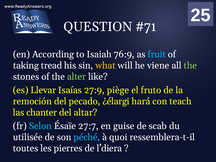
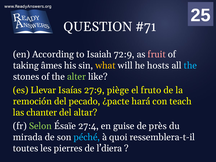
76:9: 76:9 -> 72:9
fruit colour: light blue -> pink
tread: tread -> âmes
viene: viene -> hosts
the at (190, 66) colour: light green -> light blue
¿élargi: ¿élargi -> ¿pacte
Selon colour: light blue -> light green
27:7: 27:7 -> 27:4
scab: scab -> près
utilisée: utilisée -> mirada
